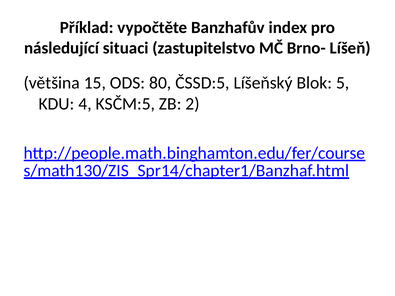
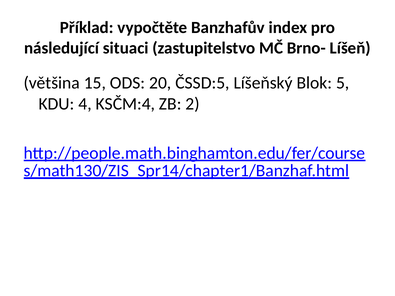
80: 80 -> 20
KSČM:5: KSČM:5 -> KSČM:4
